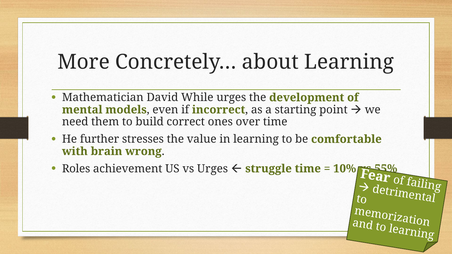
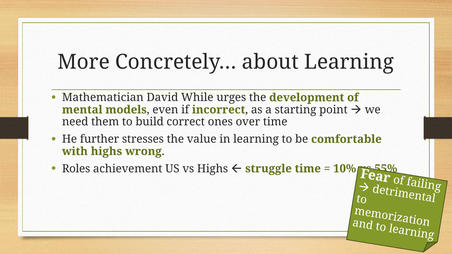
with brain: brain -> highs
vs Urges: Urges -> Highs
